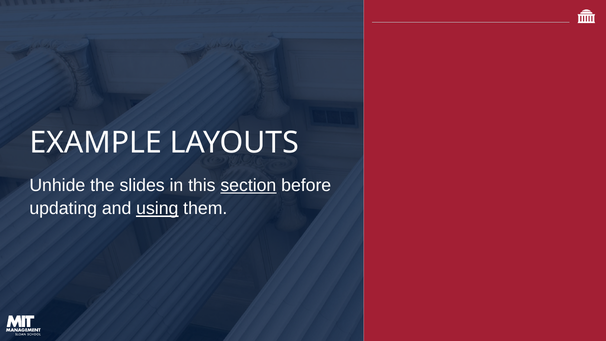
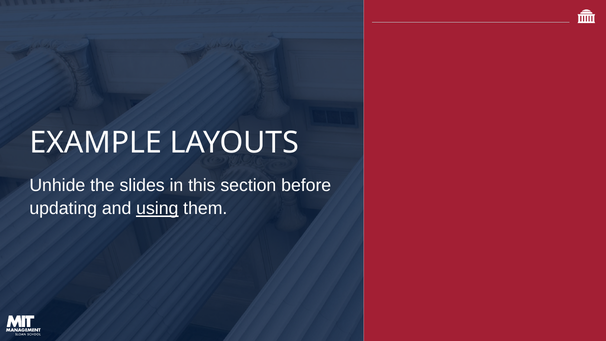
section underline: present -> none
